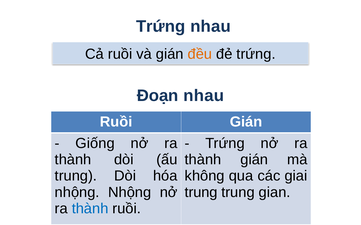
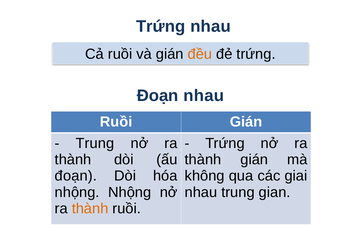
Giống at (95, 144): Giống -> Trung
trung at (76, 176): trung -> đoạn
trung at (201, 193): trung -> nhau
thành at (90, 209) colour: blue -> orange
